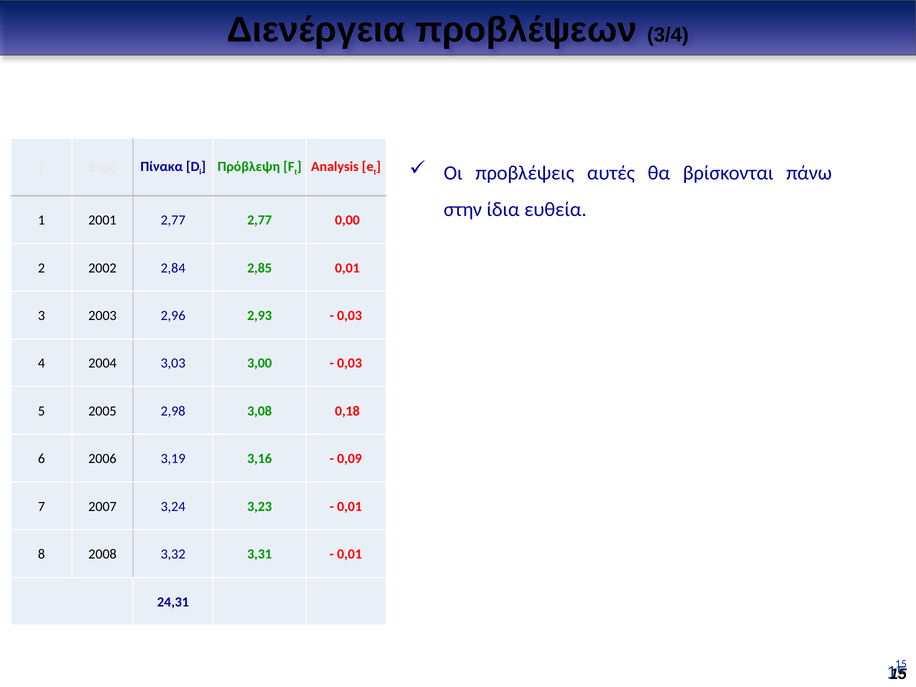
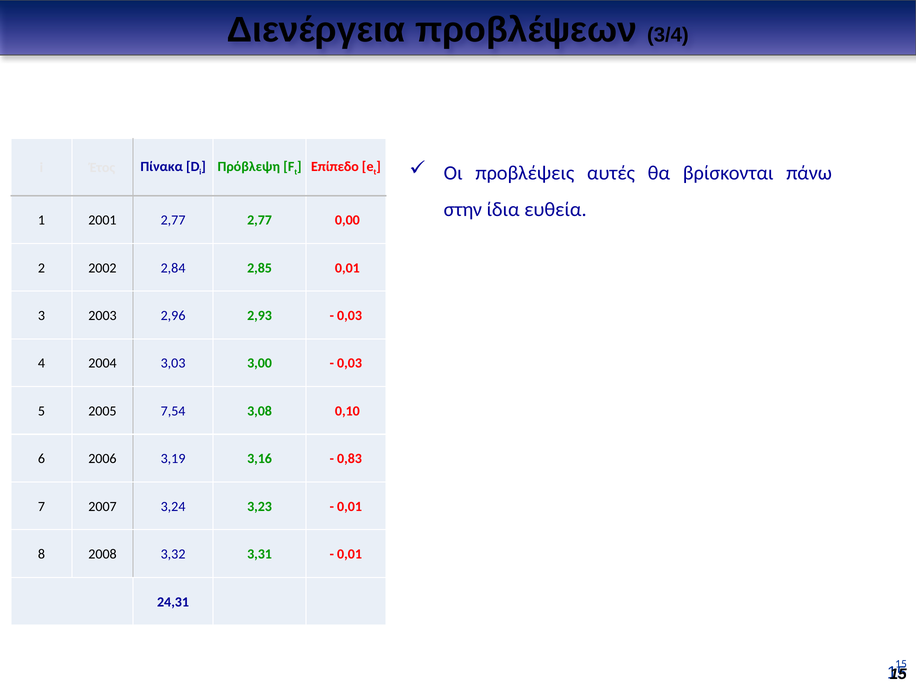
Analysis: Analysis -> Επίπεδο
2,98: 2,98 -> 7,54
0,18: 0,18 -> 0,10
0,09: 0,09 -> 0,83
